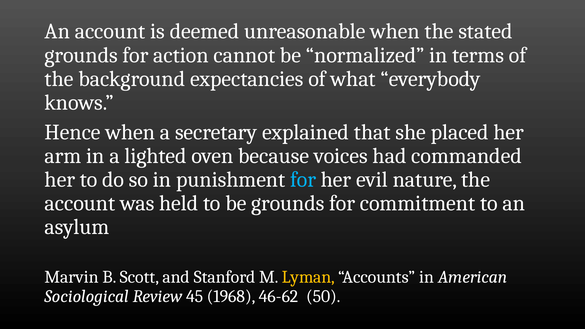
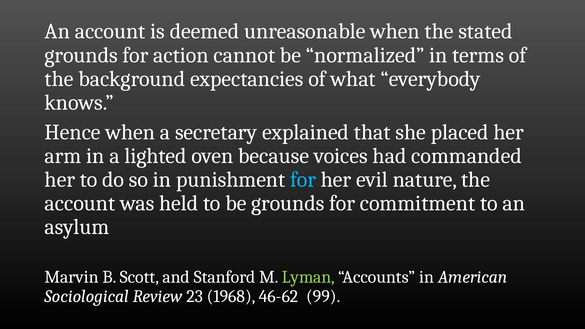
Lyman colour: yellow -> light green
45: 45 -> 23
50: 50 -> 99
